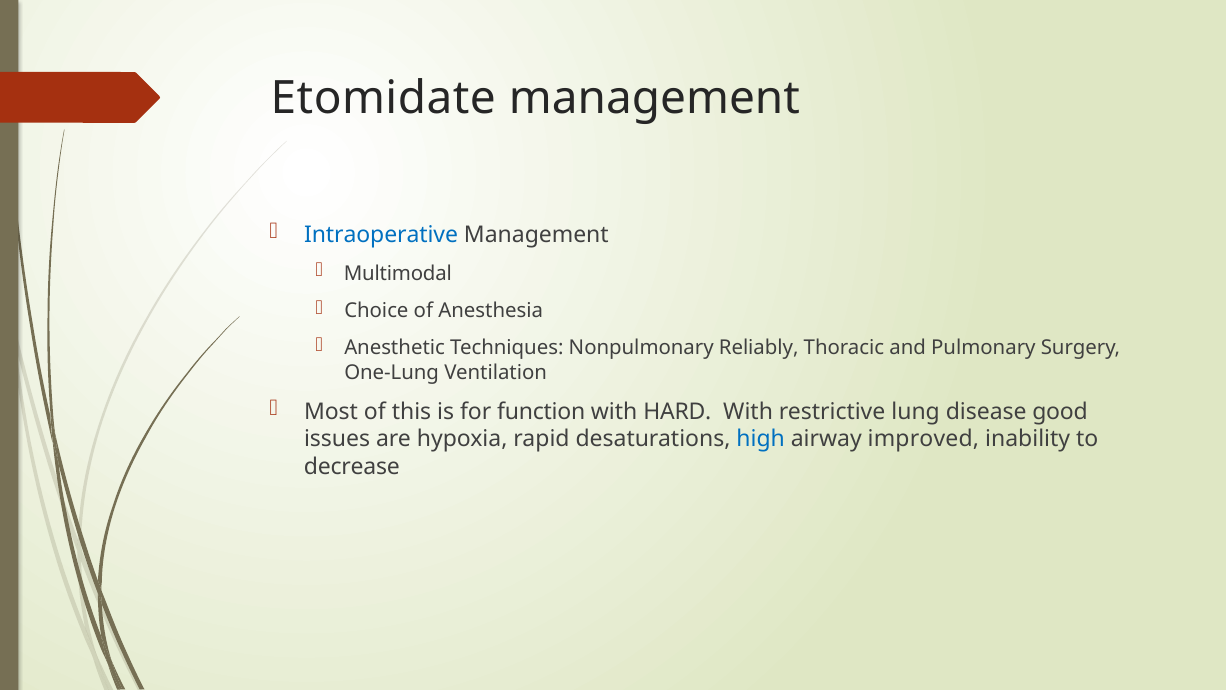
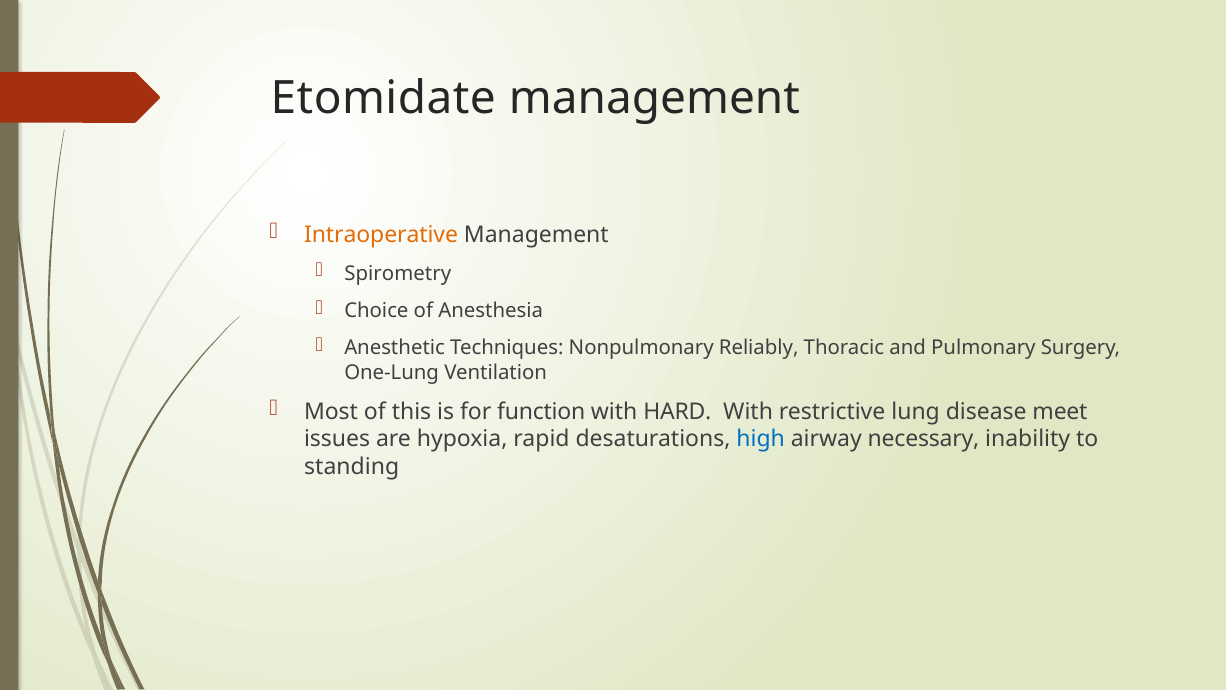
Intraoperative colour: blue -> orange
Multimodal: Multimodal -> Spirometry
good: good -> meet
improved: improved -> necessary
decrease: decrease -> standing
